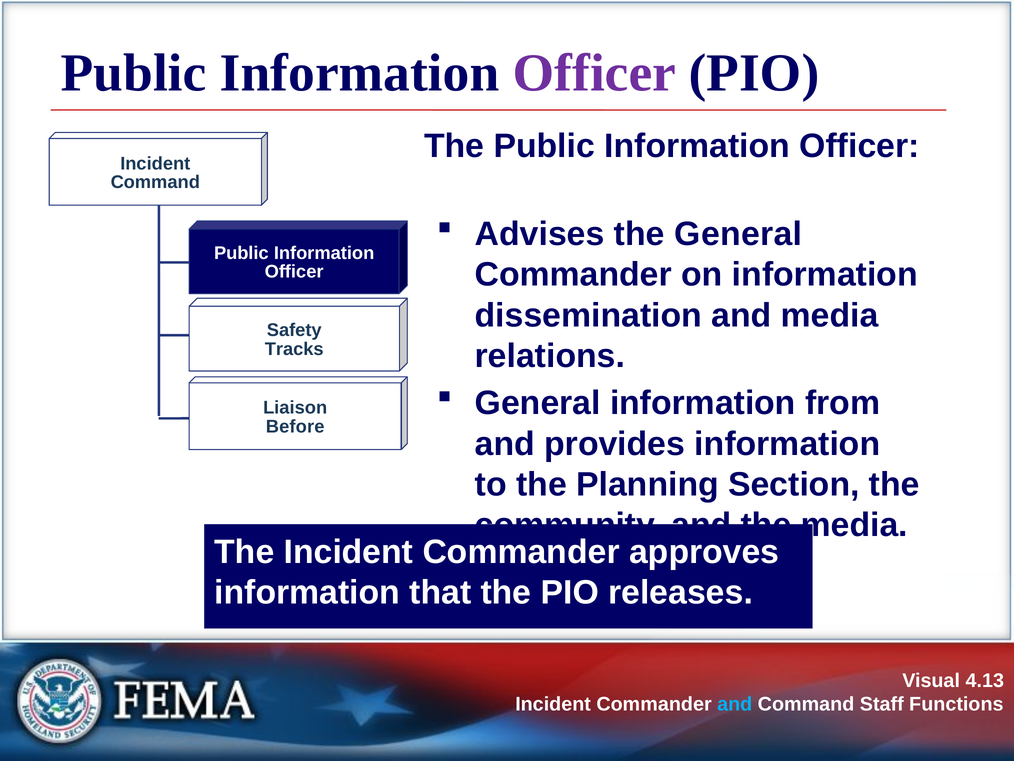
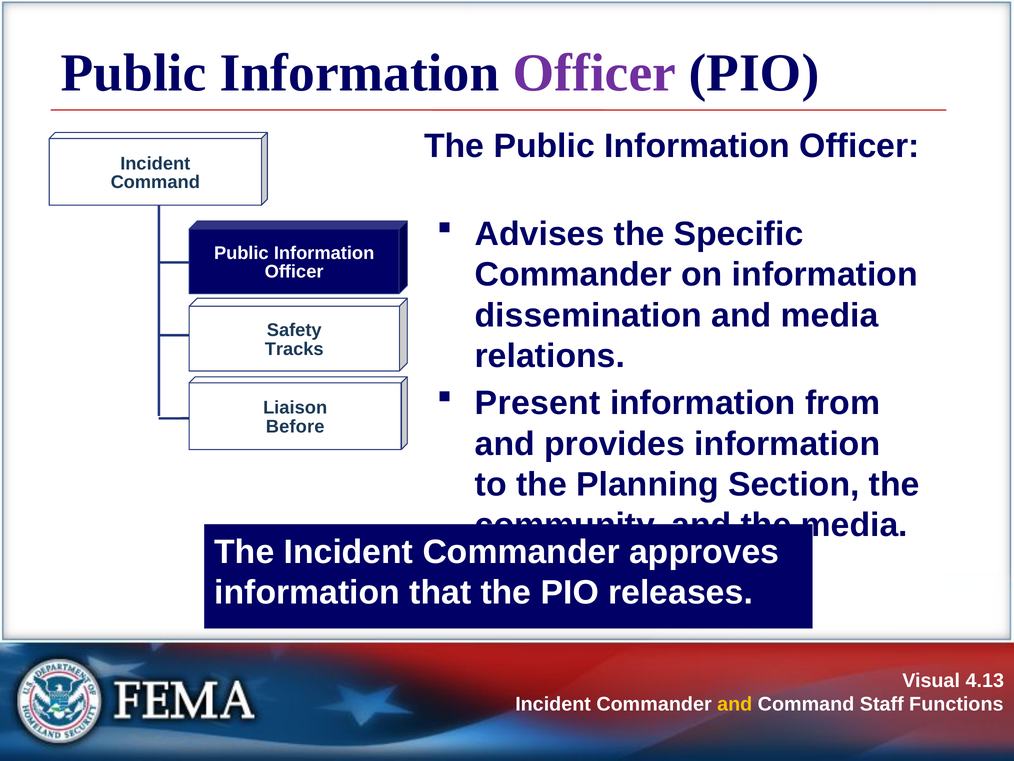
the General: General -> Specific
General at (538, 403): General -> Present
and at (735, 704) colour: light blue -> yellow
